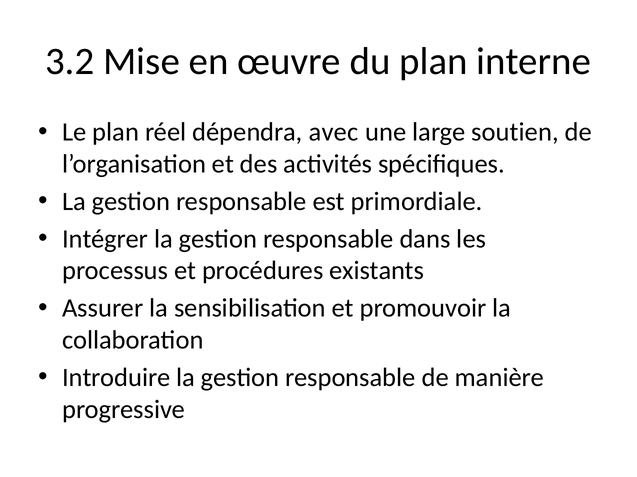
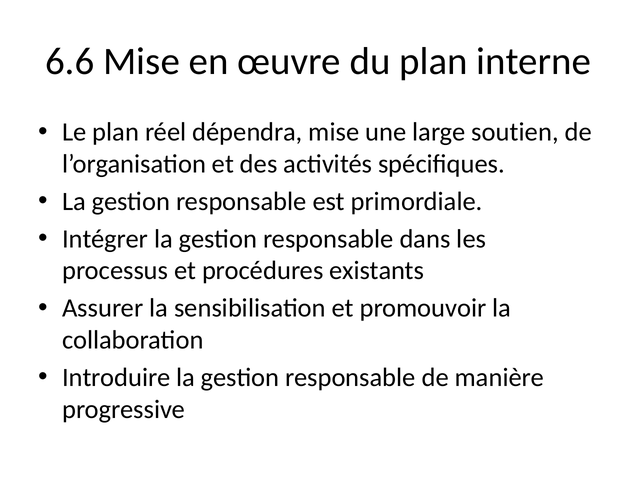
3.2: 3.2 -> 6.6
dépendra avec: avec -> mise
